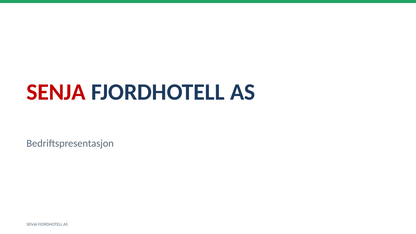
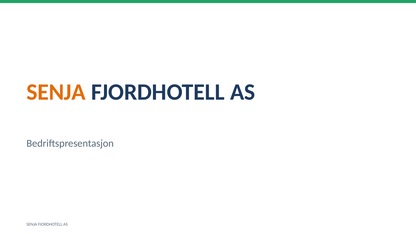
SENJA at (56, 92) colour: red -> orange
